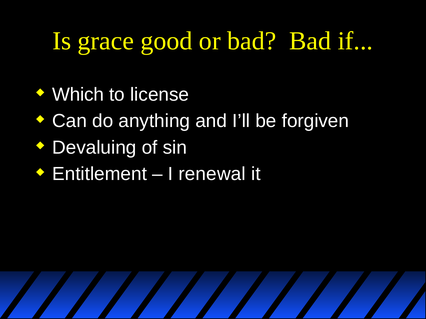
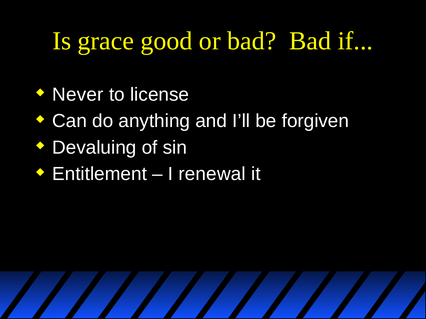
Which: Which -> Never
